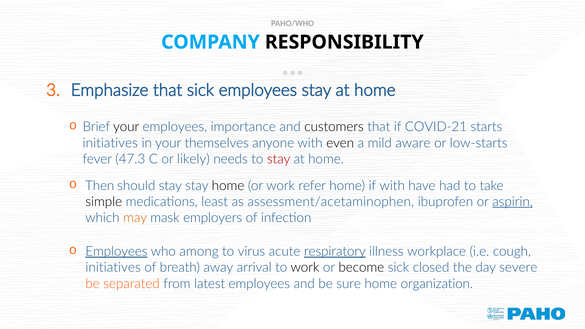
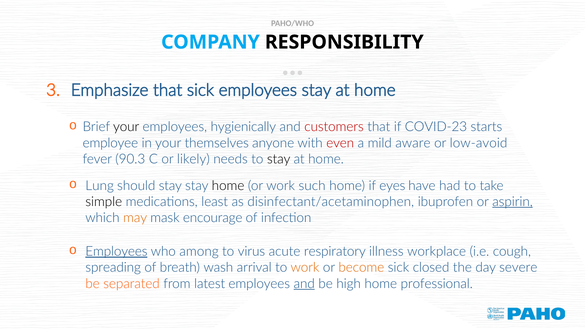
importance: importance -> hygienically
customers colour: black -> red
COVID-21: COVID-21 -> COVID-23
initiatives at (110, 143): initiatives -> employee
even colour: black -> red
low-starts: low-starts -> low-avoid
47.3: 47.3 -> 90.3
stay at (279, 159) colour: red -> black
Then: Then -> Lung
refer: refer -> such
if with: with -> eyes
assessment/acetaminophen: assessment/acetaminophen -> disinfectant/acetaminophen
employers: employers -> encourage
respiratory underline: present -> none
initiatives at (113, 268): initiatives -> spreading
away: away -> wash
work at (305, 268) colour: black -> orange
become colour: black -> orange
and at (304, 284) underline: none -> present
sure: sure -> high
organization: organization -> professional
